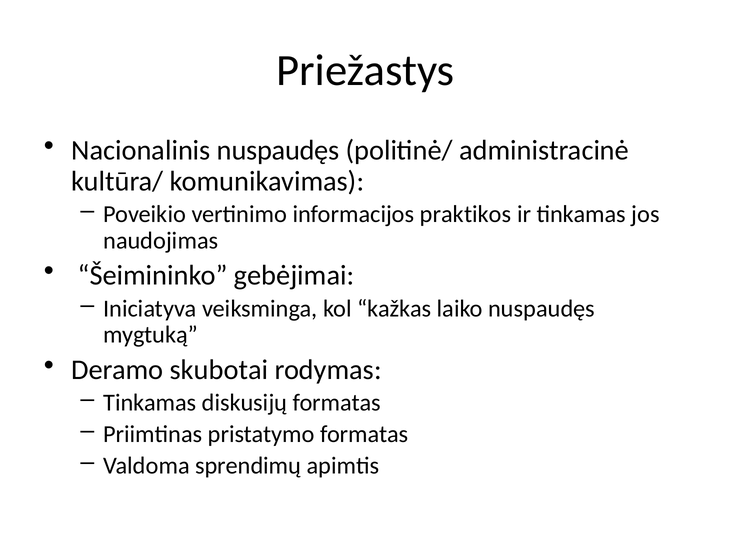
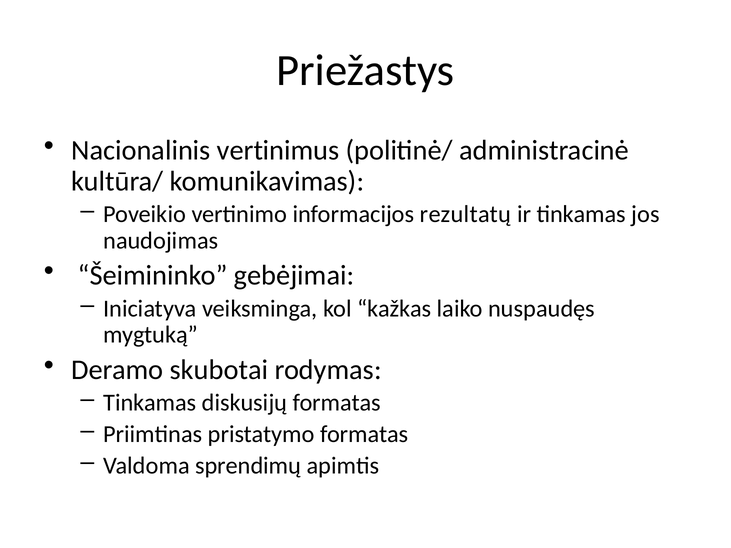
Nacionalinis nuspaudęs: nuspaudęs -> vertinimus
praktikos: praktikos -> rezultatų
